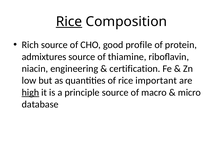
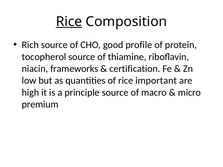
admixtures: admixtures -> tocopherol
engineering: engineering -> frameworks
high underline: present -> none
database: database -> premium
